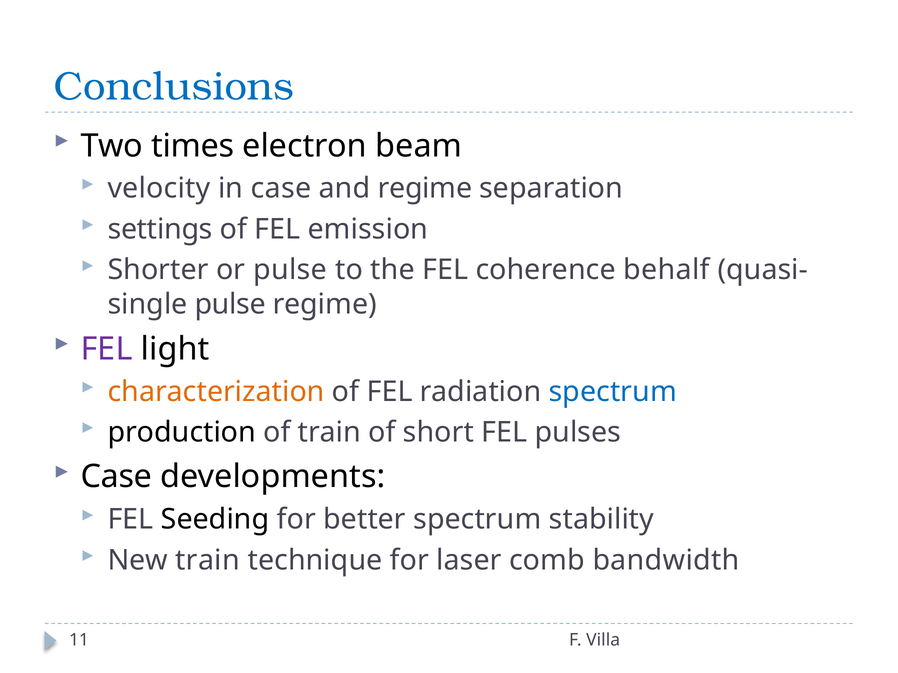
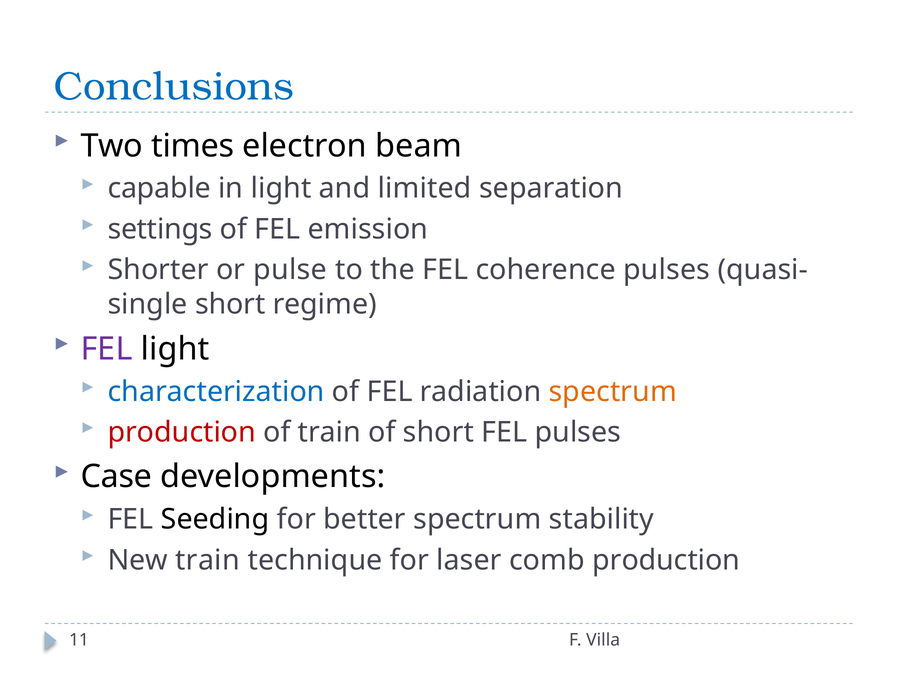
velocity: velocity -> capable
in case: case -> light
and regime: regime -> limited
coherence behalf: behalf -> pulses
pulse at (230, 305): pulse -> short
characterization colour: orange -> blue
spectrum at (613, 392) colour: blue -> orange
production at (182, 433) colour: black -> red
comb bandwidth: bandwidth -> production
